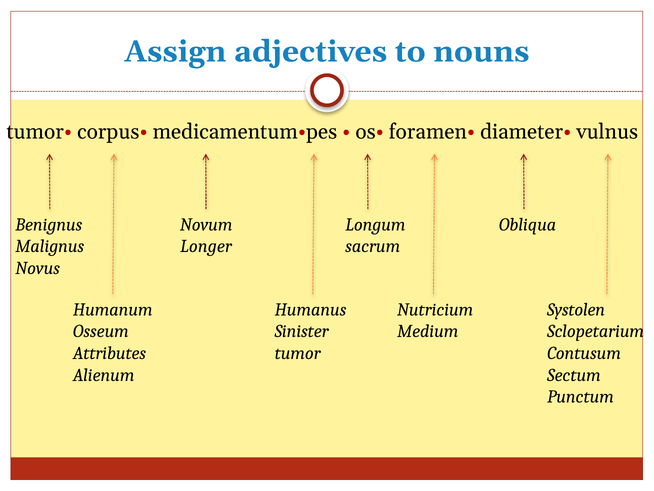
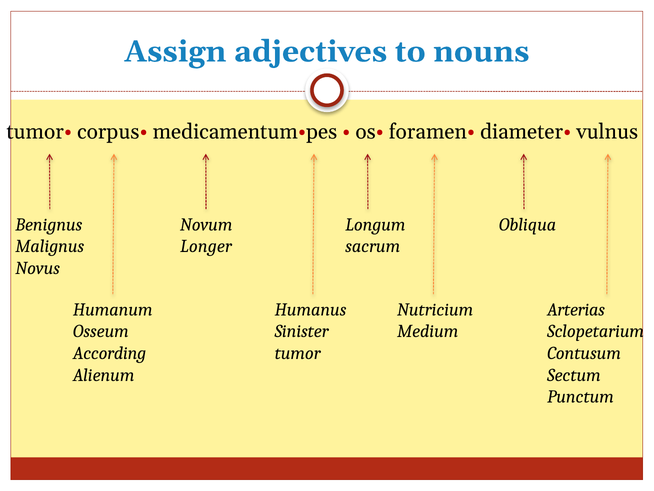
Systolen: Systolen -> Arterias
Attributes: Attributes -> According
